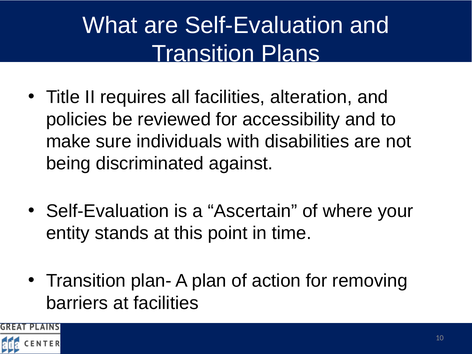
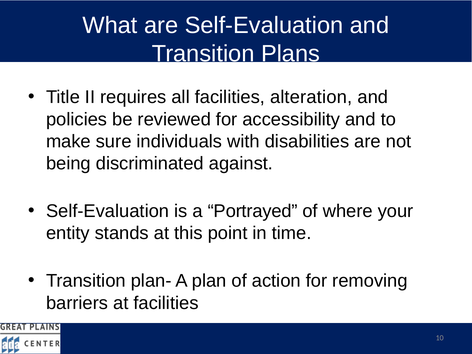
Ascertain: Ascertain -> Portrayed
